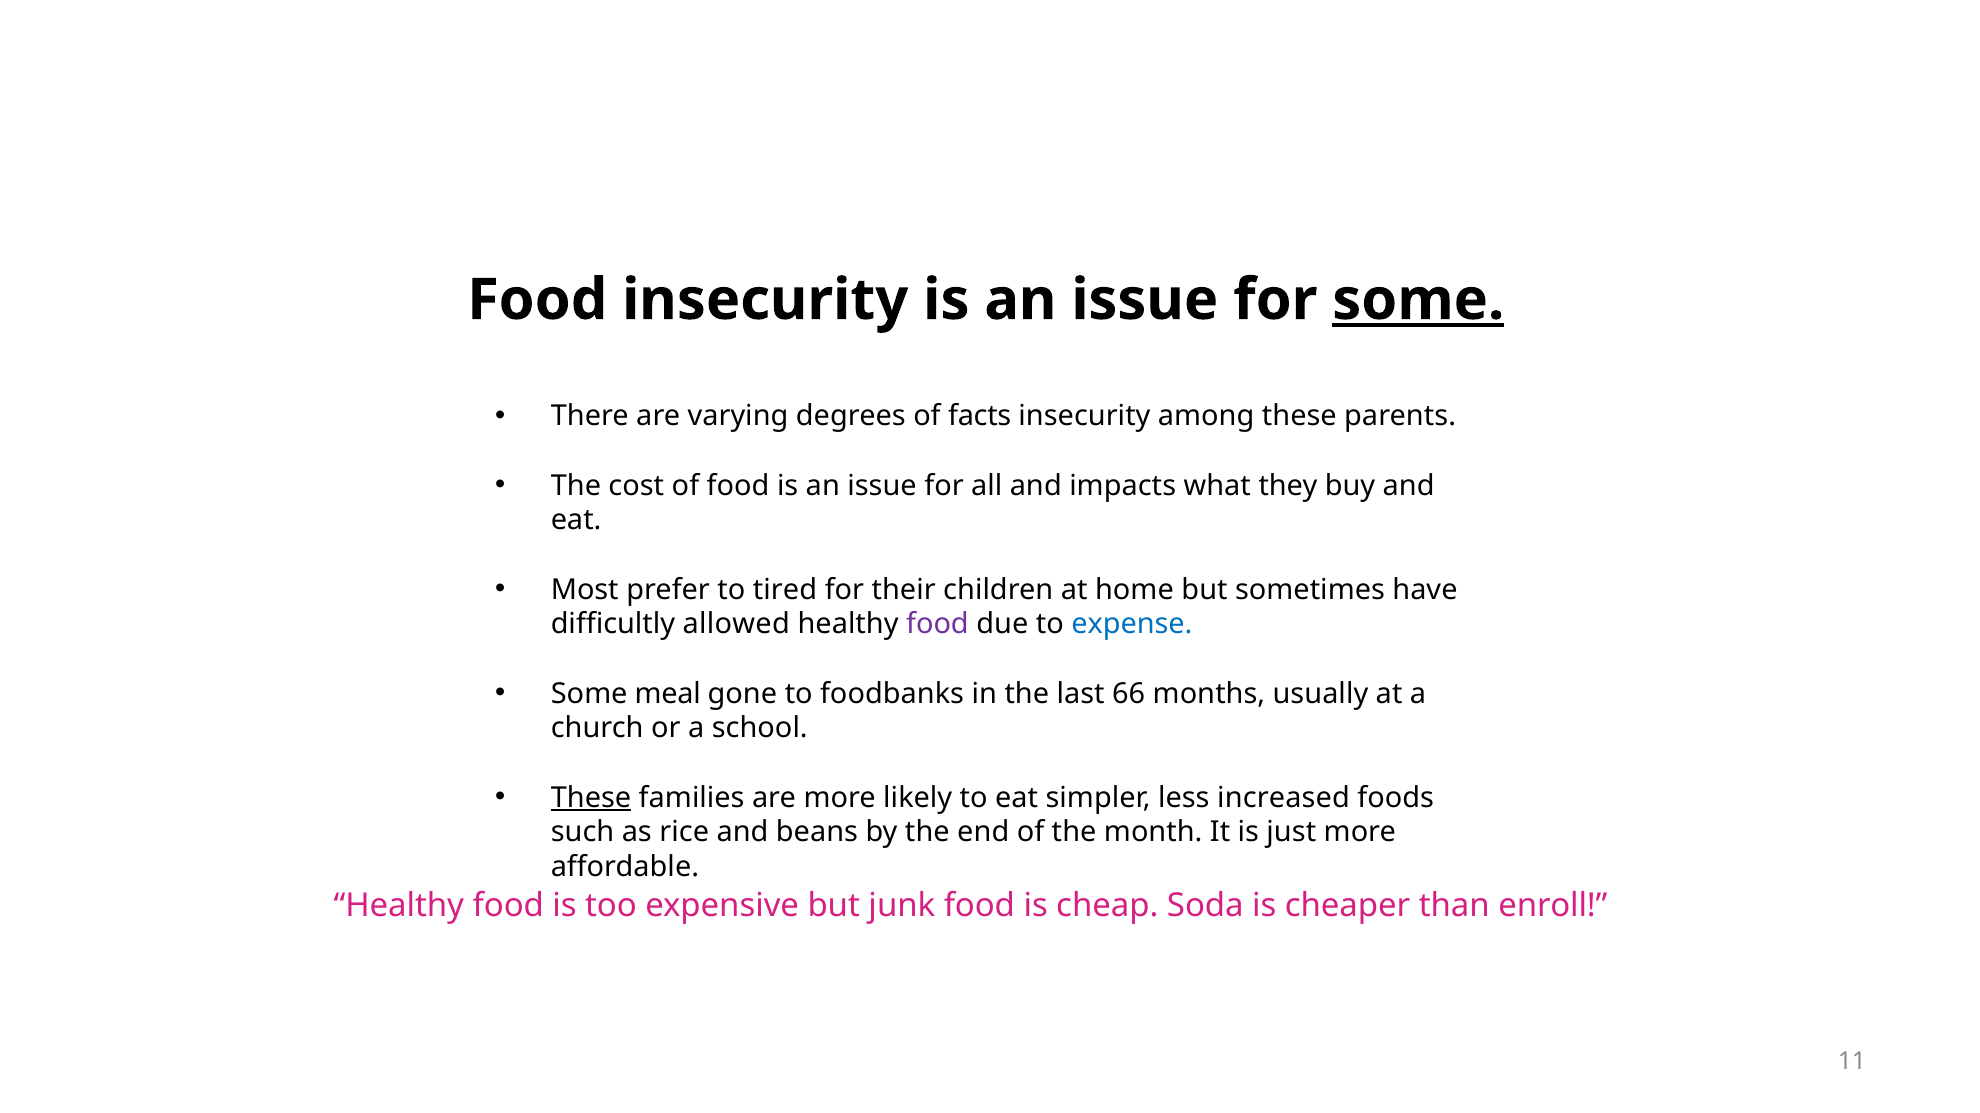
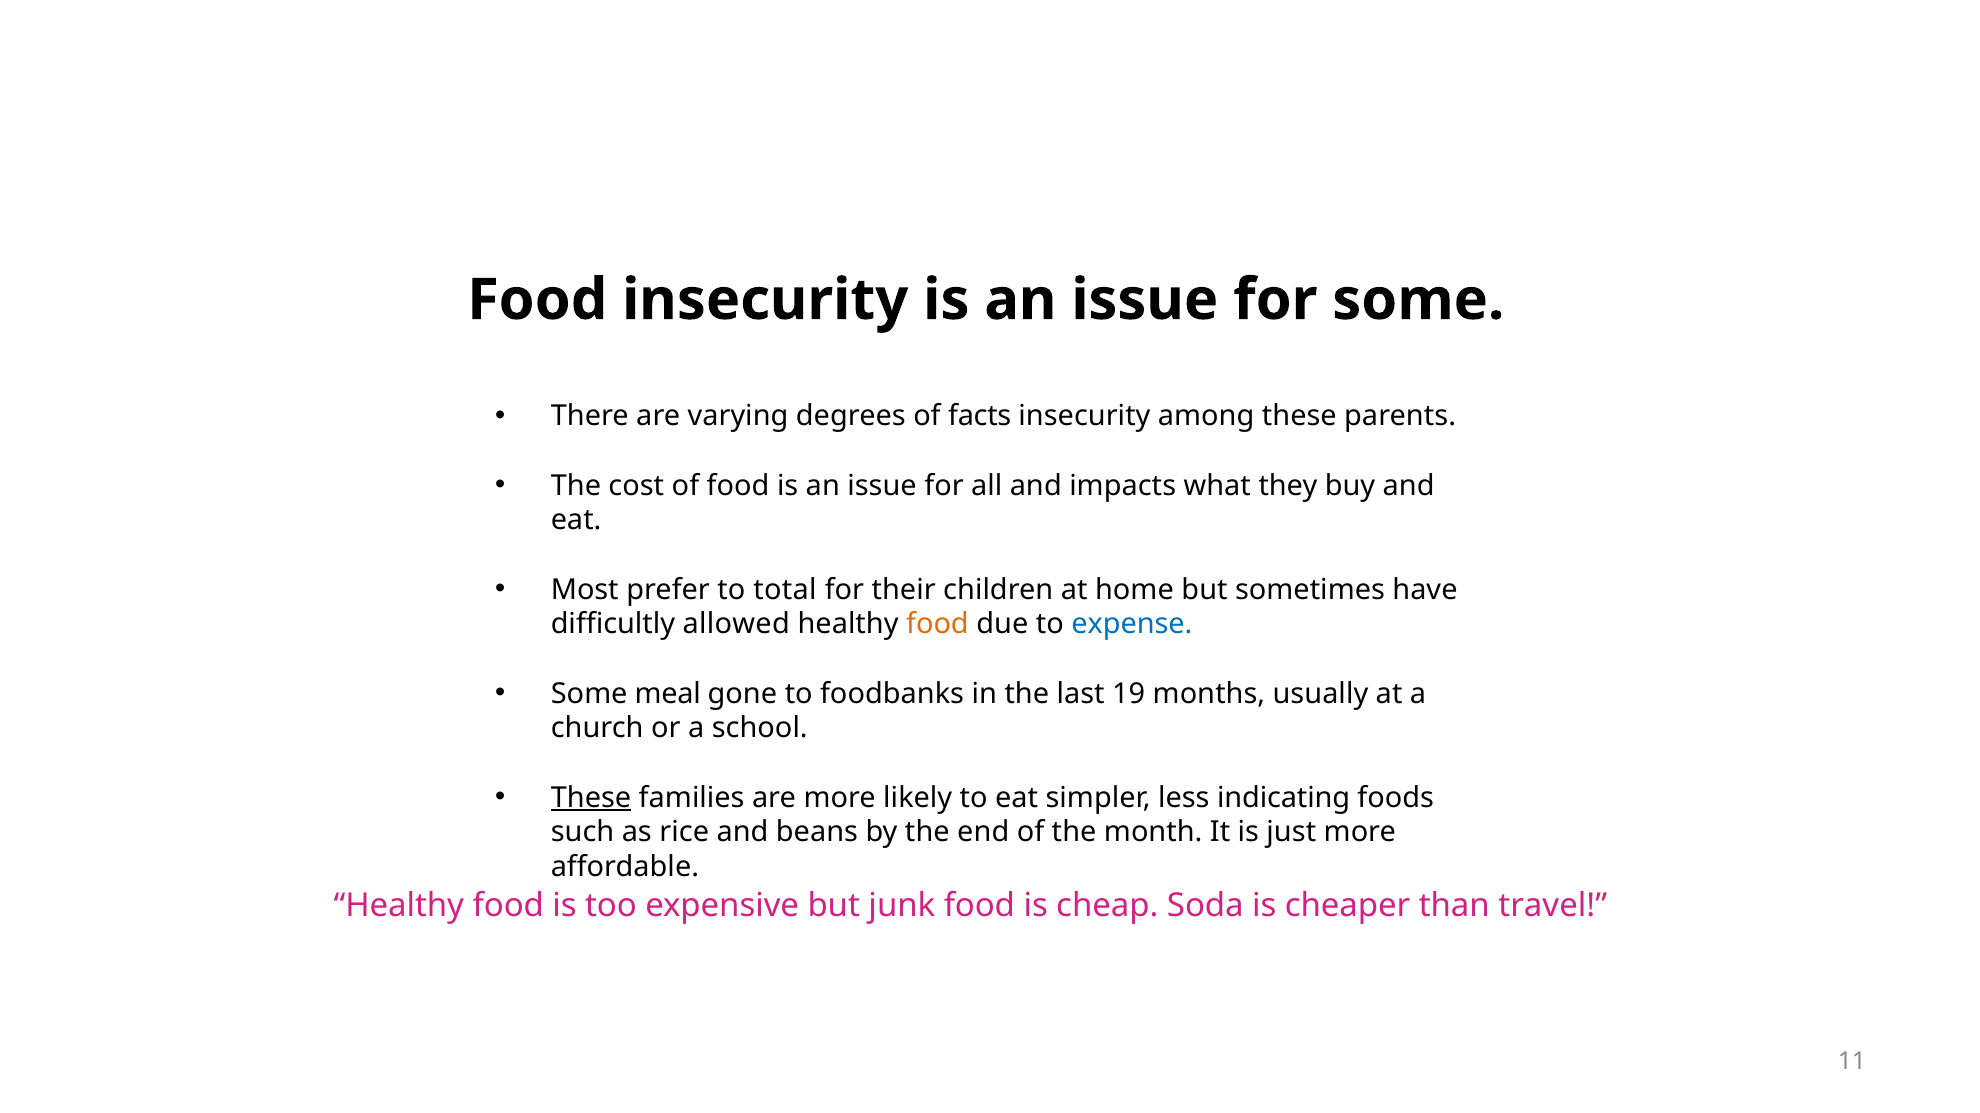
some at (1418, 300) underline: present -> none
tired: tired -> total
food at (937, 625) colour: purple -> orange
66: 66 -> 19
increased: increased -> indicating
enroll: enroll -> travel
